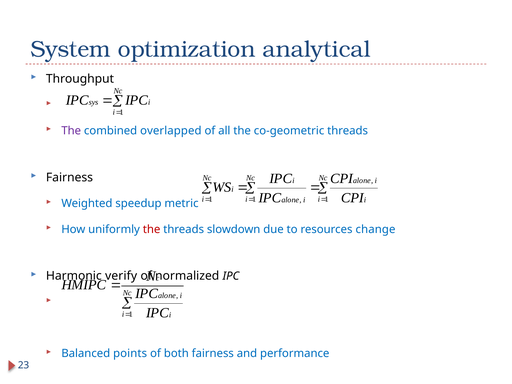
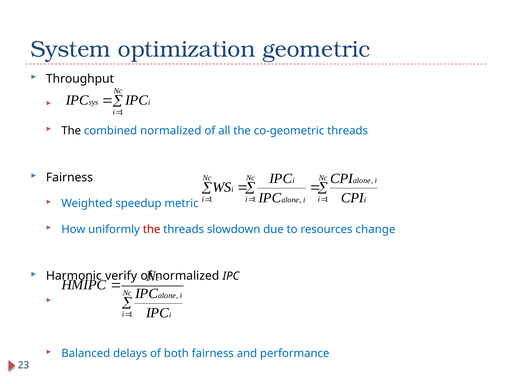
analytical: analytical -> geometric
The at (71, 131) colour: purple -> black
combined overlapped: overlapped -> normalized
points: points -> delays
